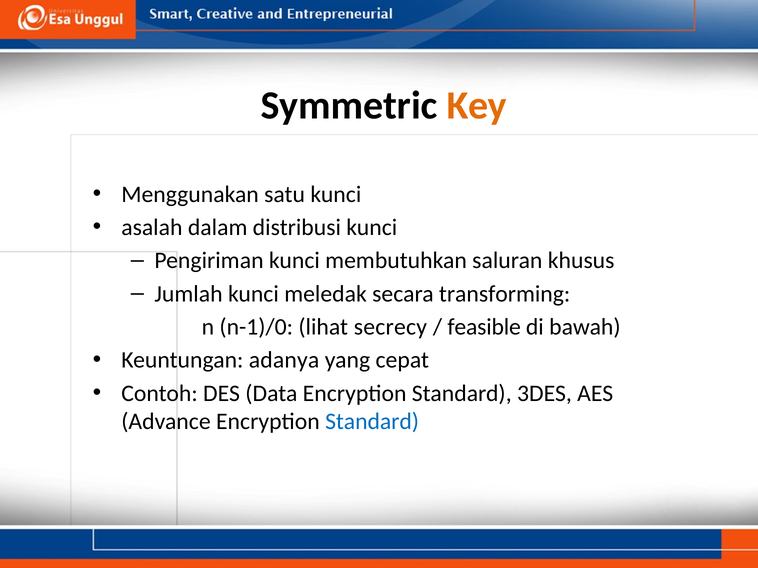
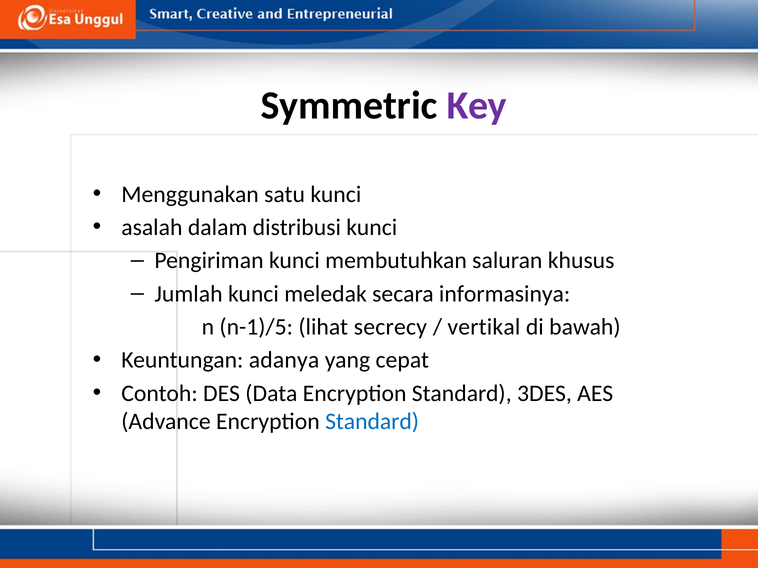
Key colour: orange -> purple
transforming: transforming -> informasinya
n-1)/0: n-1)/0 -> n-1)/5
feasible: feasible -> vertikal
